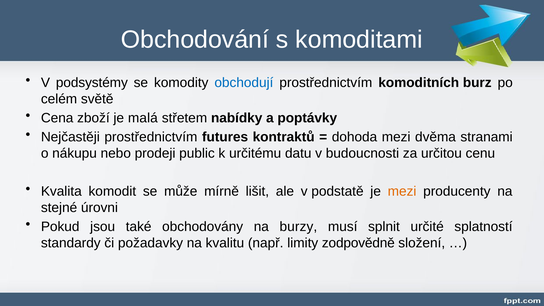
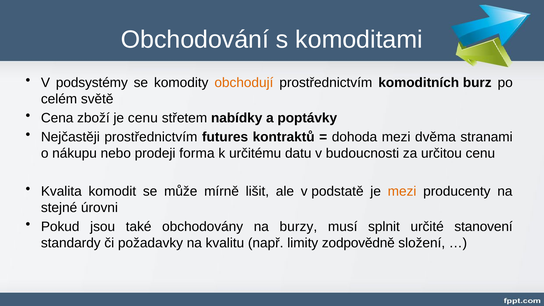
obchodují colour: blue -> orange
je malá: malá -> cenu
public: public -> forma
splatností: splatností -> stanovení
